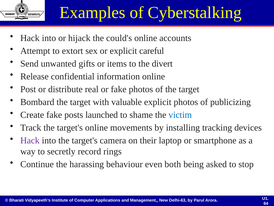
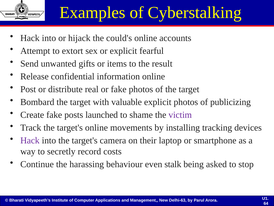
careful: careful -> fearful
divert: divert -> result
victim colour: blue -> purple
rings: rings -> costs
both: both -> stalk
